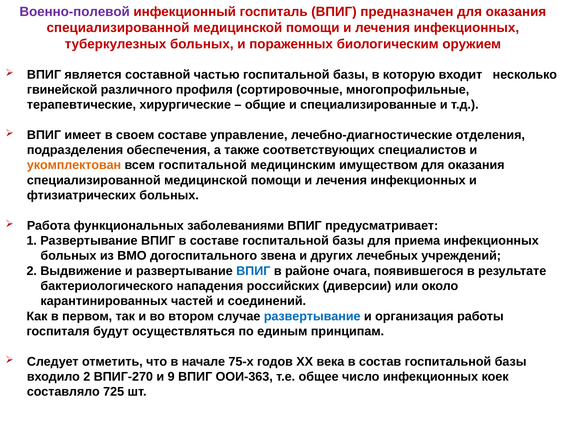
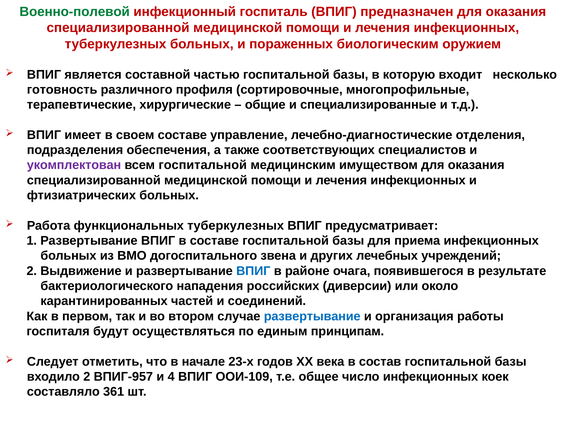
Военно-полевой colour: purple -> green
гвинейской: гвинейской -> готовность
укомплектован colour: orange -> purple
функциональных заболеваниями: заболеваниями -> туберкулезных
75-х: 75-х -> 23-х
ВПИГ-270: ВПИГ-270 -> ВПИГ-957
9: 9 -> 4
ООИ-363: ООИ-363 -> ООИ-109
725: 725 -> 361
